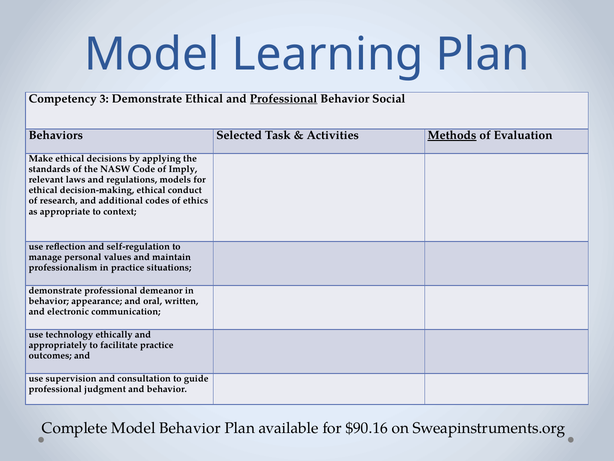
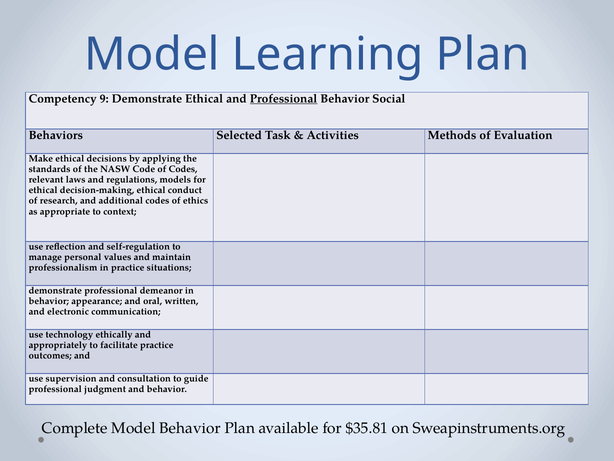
3: 3 -> 9
Methods underline: present -> none
of Imply: Imply -> Codes
$90.16: $90.16 -> $35.81
